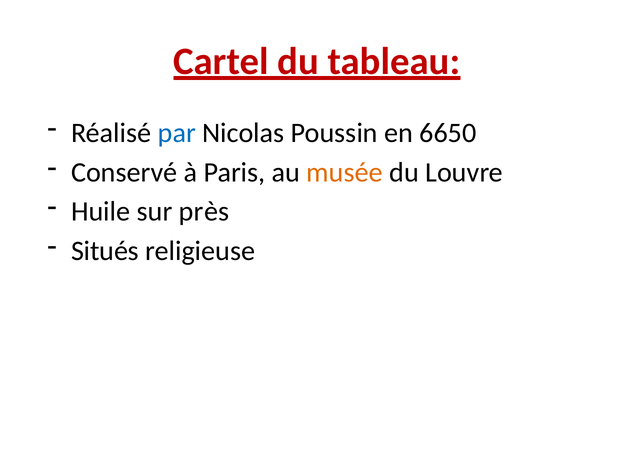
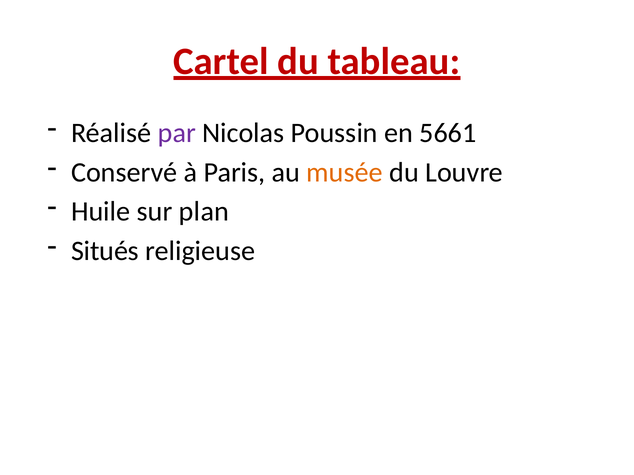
par colour: blue -> purple
6650: 6650 -> 5661
près: près -> plan
